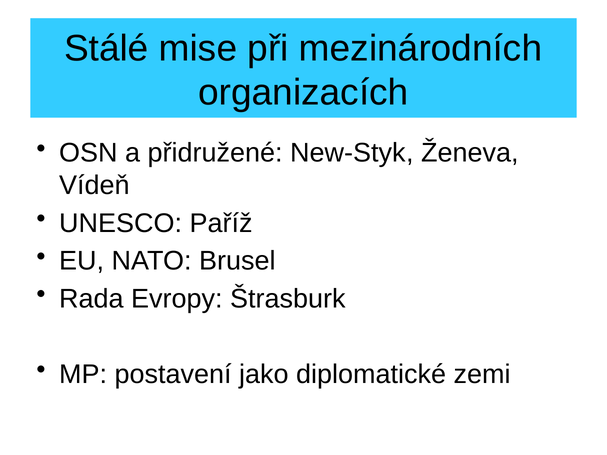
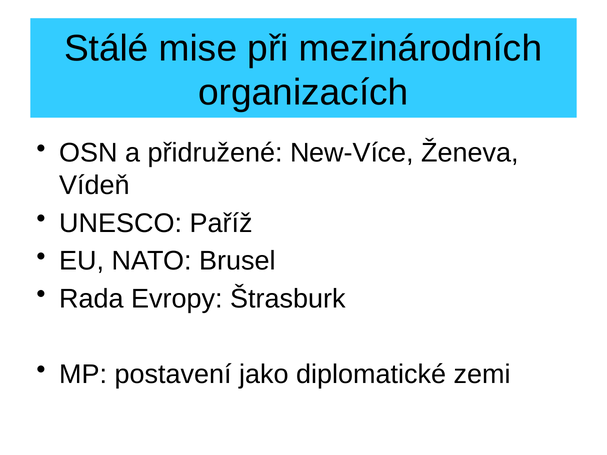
New-Styk: New-Styk -> New-Více
